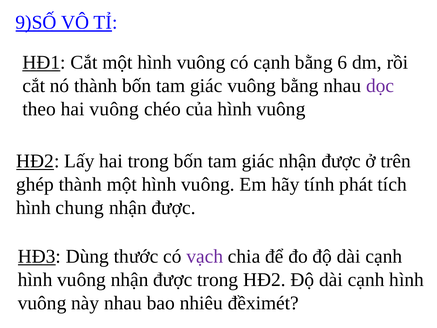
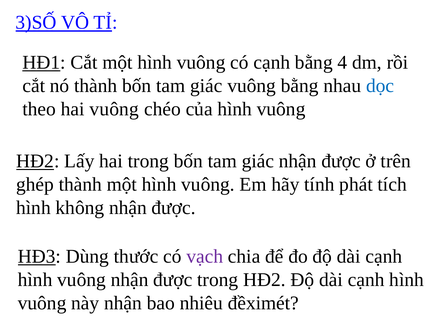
9)SỐ: 9)SỐ -> 3)SỐ
6: 6 -> 4
dọc colour: purple -> blue
chung: chung -> không
này nhau: nhau -> nhận
